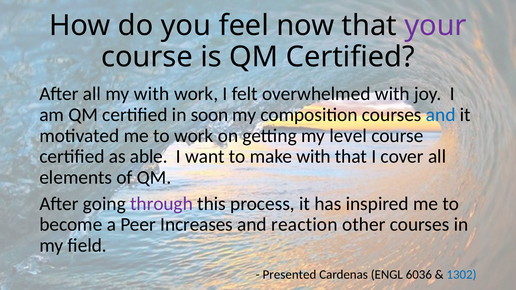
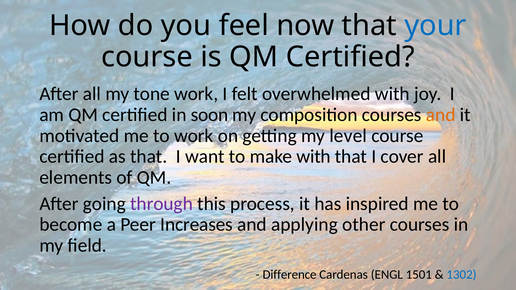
your colour: purple -> blue
my with: with -> tone
and at (441, 115) colour: blue -> orange
as able: able -> that
reaction: reaction -> applying
Presented: Presented -> Difference
6036: 6036 -> 1501
